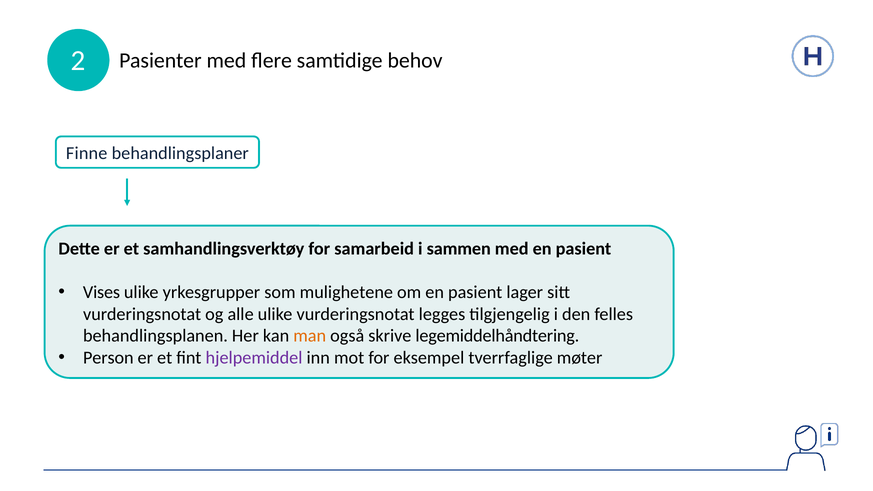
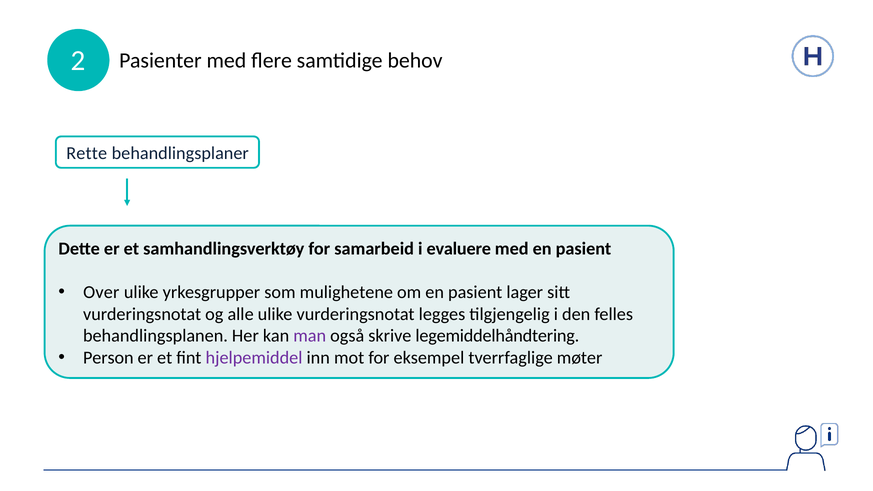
Finne: Finne -> Rette
sammen: sammen -> evaluere
Vises: Vises -> Over
man colour: orange -> purple
